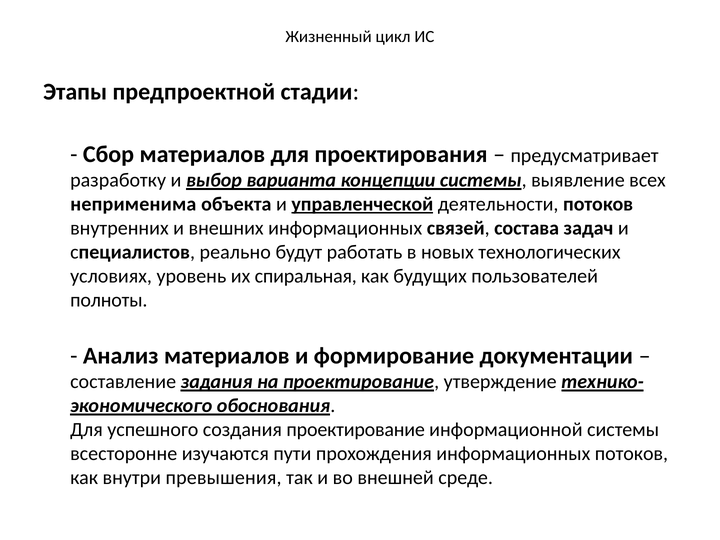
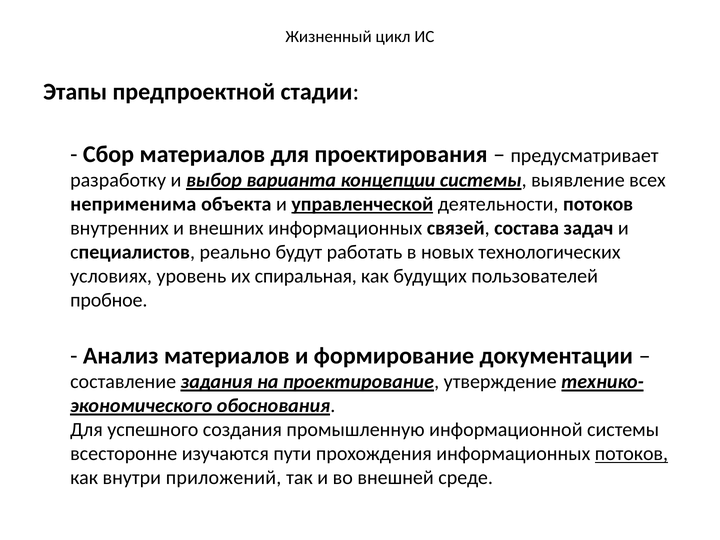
полноты: полноты -> пробное
создания проектирование: проектирование -> промышленную
потоков at (631, 454) underline: none -> present
превышения: превышения -> приложений
